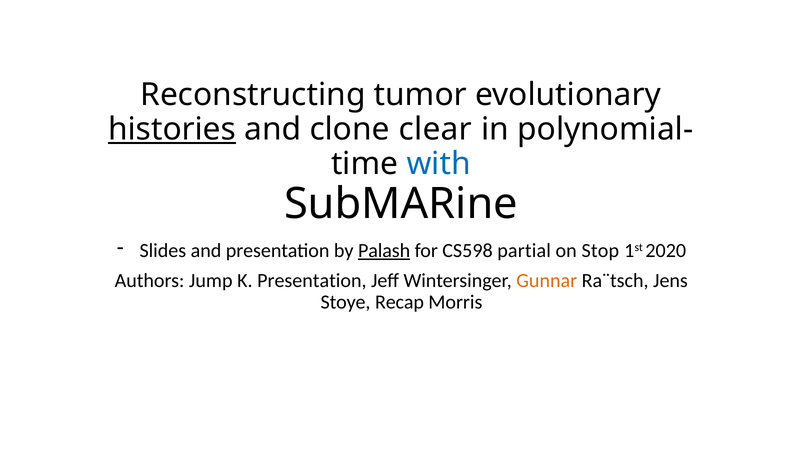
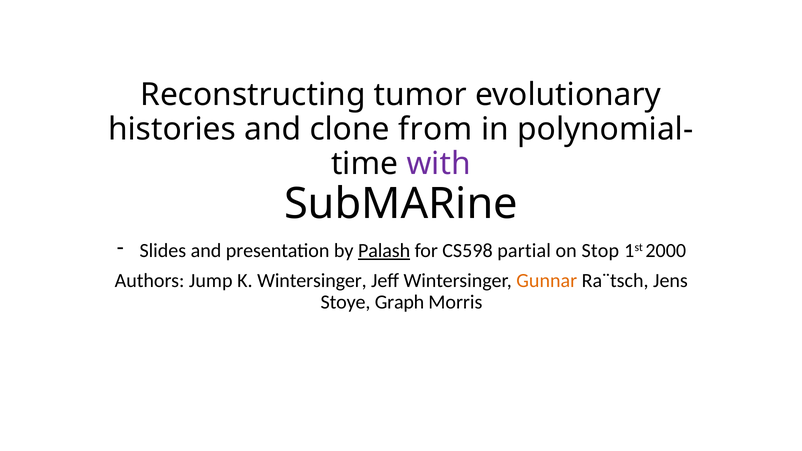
histories underline: present -> none
clear: clear -> from
with colour: blue -> purple
2020: 2020 -> 2000
K Presentation: Presentation -> Wintersinger
Recap: Recap -> Graph
